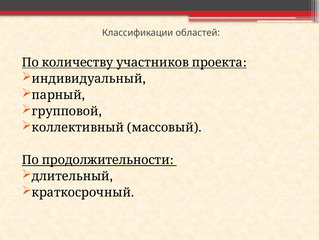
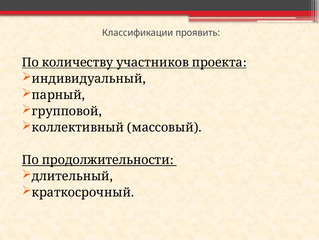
областей: областей -> проявить
